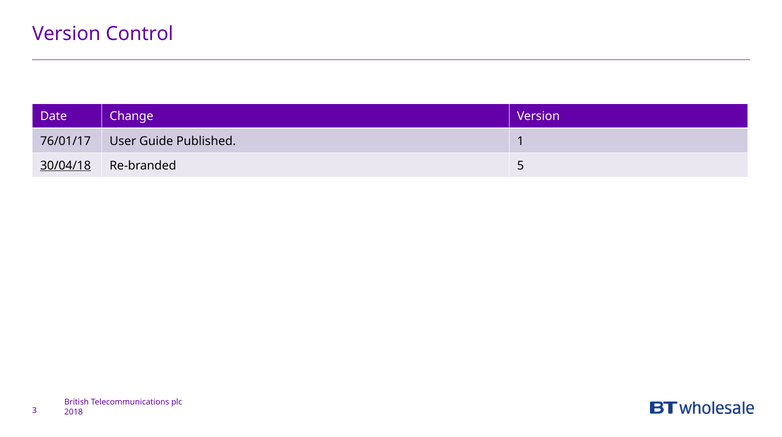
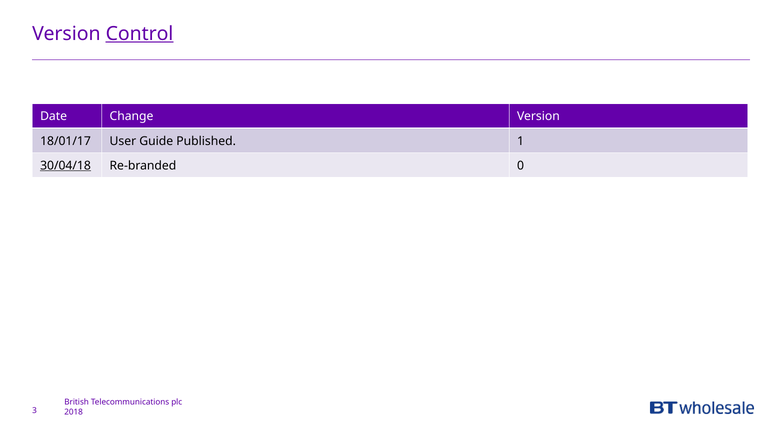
Control underline: none -> present
76/01/17: 76/01/17 -> 18/01/17
5: 5 -> 0
